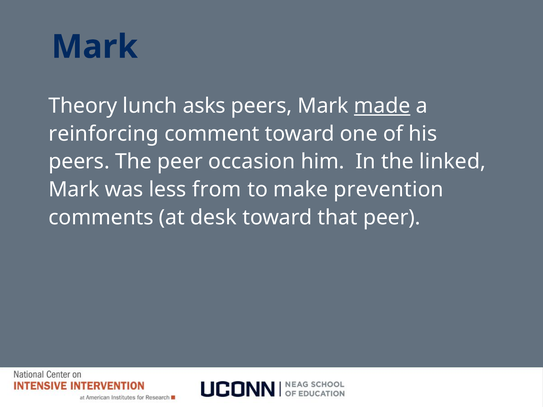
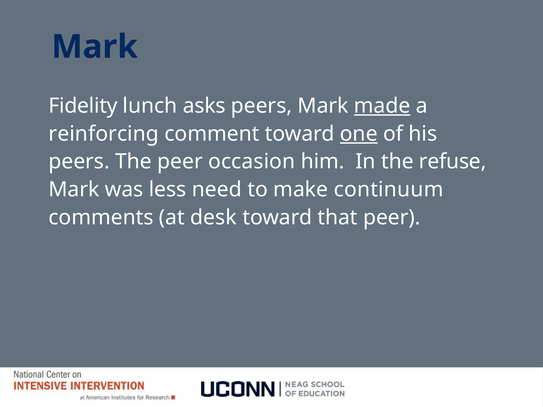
Theory: Theory -> Fidelity
one underline: none -> present
linked: linked -> refuse
from: from -> need
prevention: prevention -> continuum
